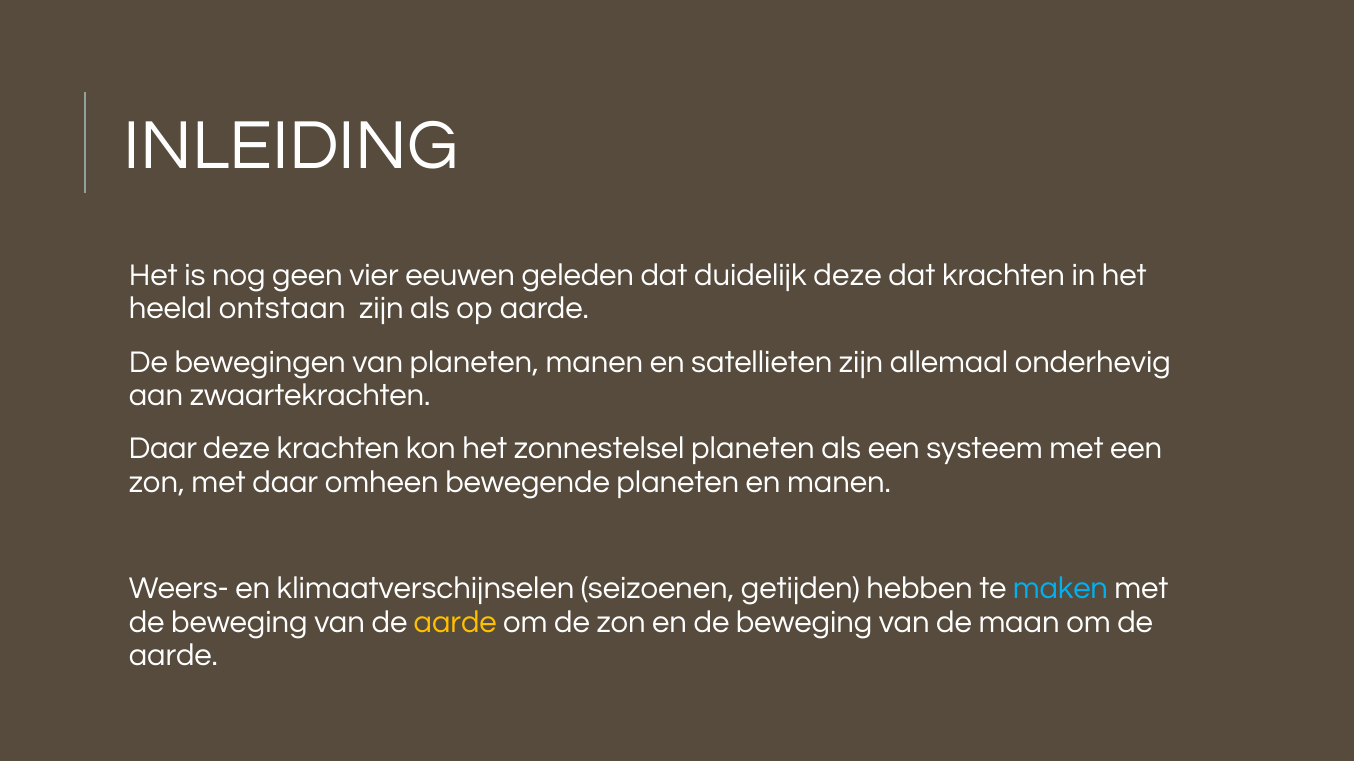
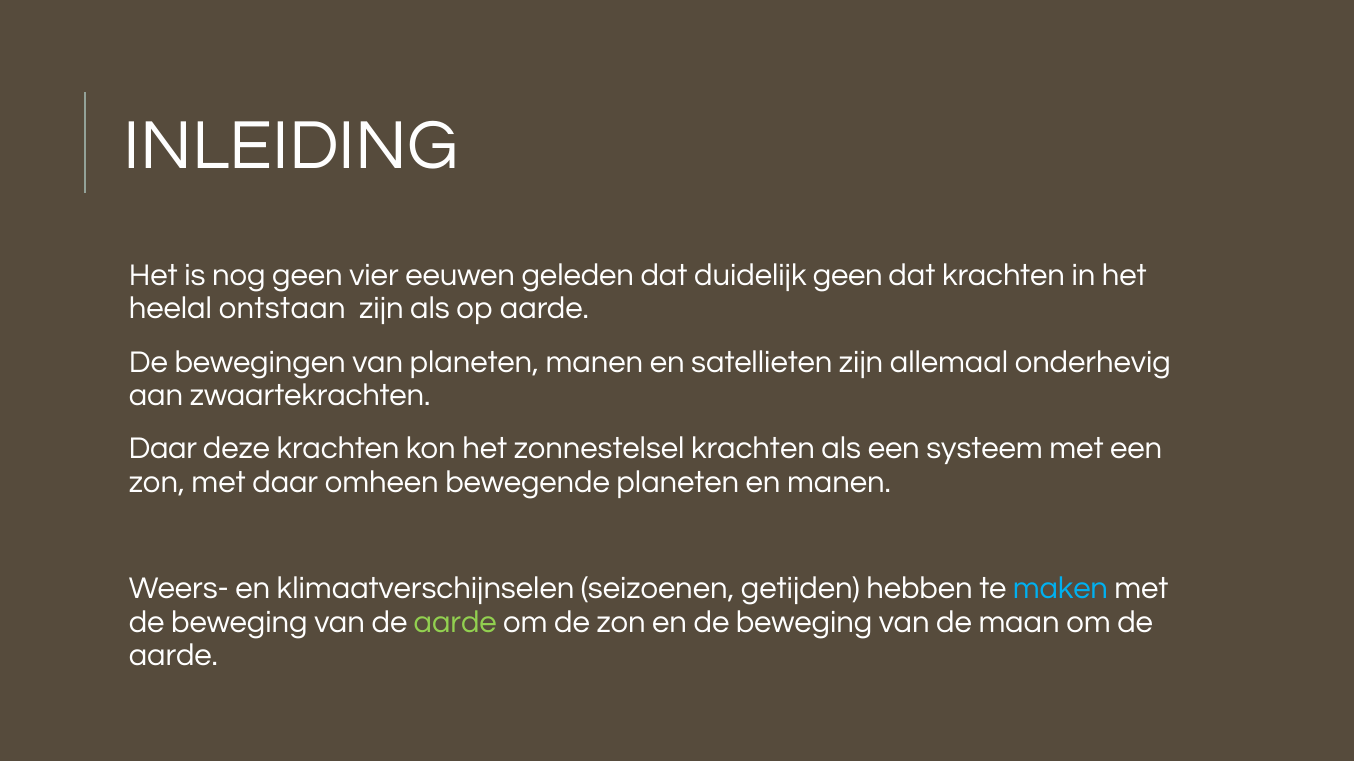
duidelijk deze: deze -> geen
zonnestelsel planeten: planeten -> krachten
aarde at (455, 623) colour: yellow -> light green
